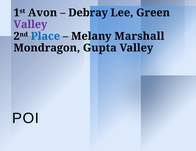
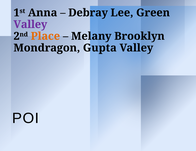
Avon: Avon -> Anna
Place colour: blue -> orange
Marshall: Marshall -> Brooklyn
